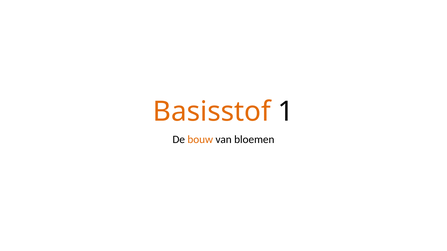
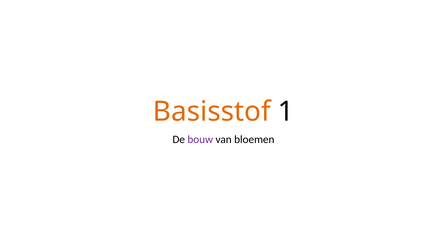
bouw colour: orange -> purple
